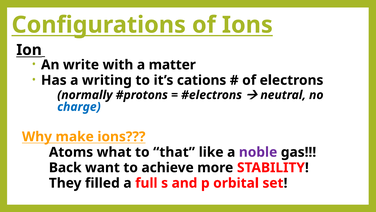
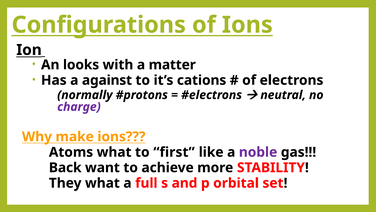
write: write -> looks
writing: writing -> against
charge colour: blue -> purple
that: that -> first
They filled: filled -> what
